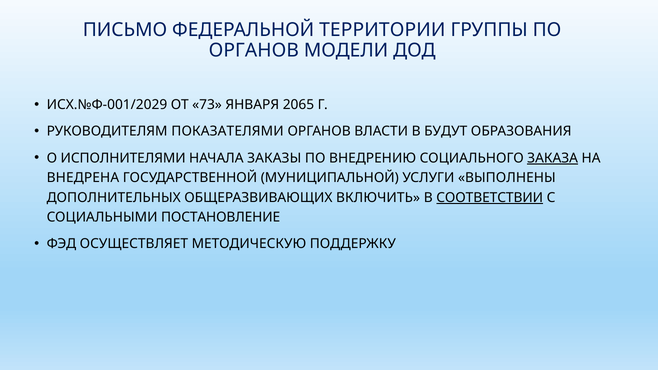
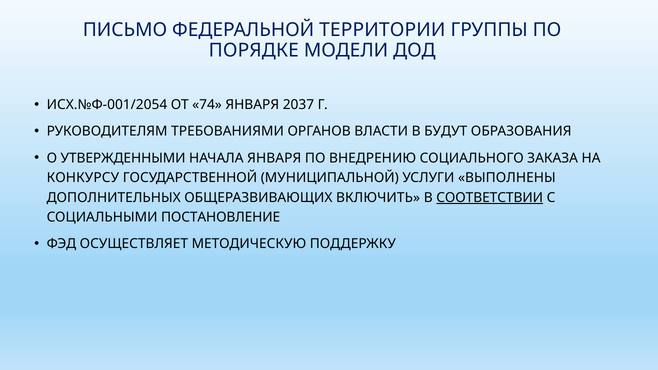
ОРГАНОВ at (254, 51): ОРГАНОВ -> ПОРЯДКЕ
ИСХ.№Ф-001/2029: ИСХ.№Ф-001/2029 -> ИСХ.№Ф-001/2054
73: 73 -> 74
2065: 2065 -> 2037
ПОКАЗАТЕЛЯМИ: ПОКАЗАТЕЛЯМИ -> ТРЕБОВАНИЯМИ
ИСПОЛНИТЕЛЯМИ: ИСПОЛНИТЕЛЯМИ -> УТВЕРЖДЕННЫМИ
НАЧАЛА ЗАКАЗЫ: ЗАКАЗЫ -> ЯНВАРЯ
ЗАКАЗА underline: present -> none
ВНЕДРЕНА: ВНЕДРЕНА -> КОНКУРСУ
